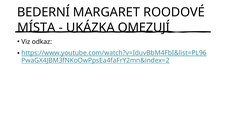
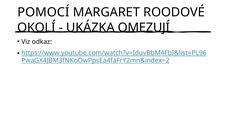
BEDERNÍ: BEDERNÍ -> POMOCÍ
MÍSTA: MÍSTA -> OKOLÍ
